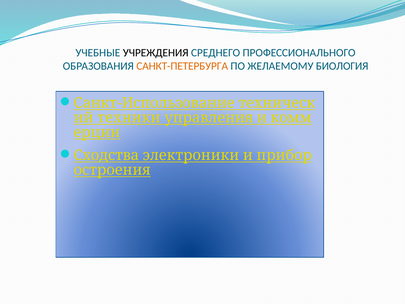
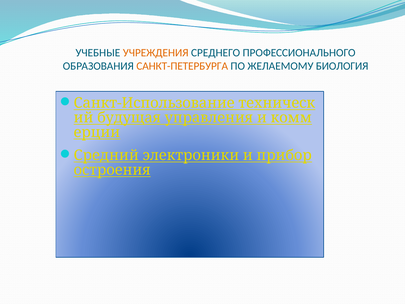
УЧРЕЖДЕНИЯ colour: black -> orange
техники: техники -> будущая
Сходства: Сходства -> Средний
